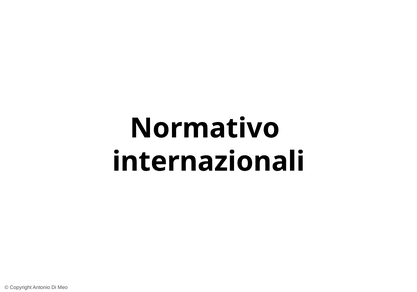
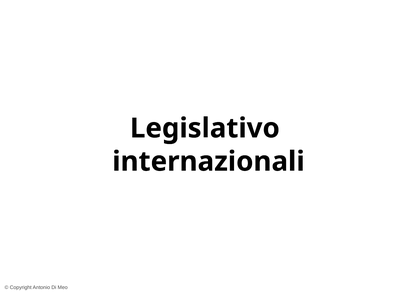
Normativo: Normativo -> Legislativo
